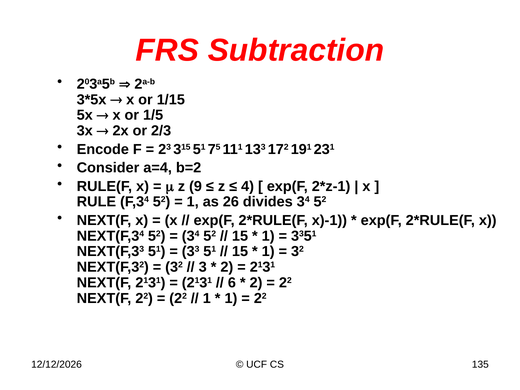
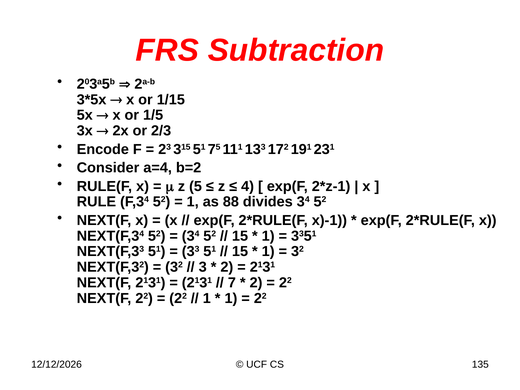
9: 9 -> 5
26: 26 -> 88
6: 6 -> 7
